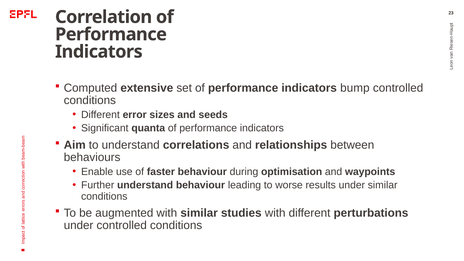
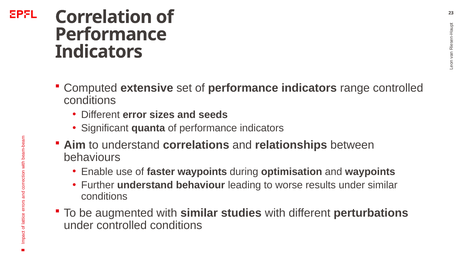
bump: bump -> range
faster behaviour: behaviour -> waypoints
